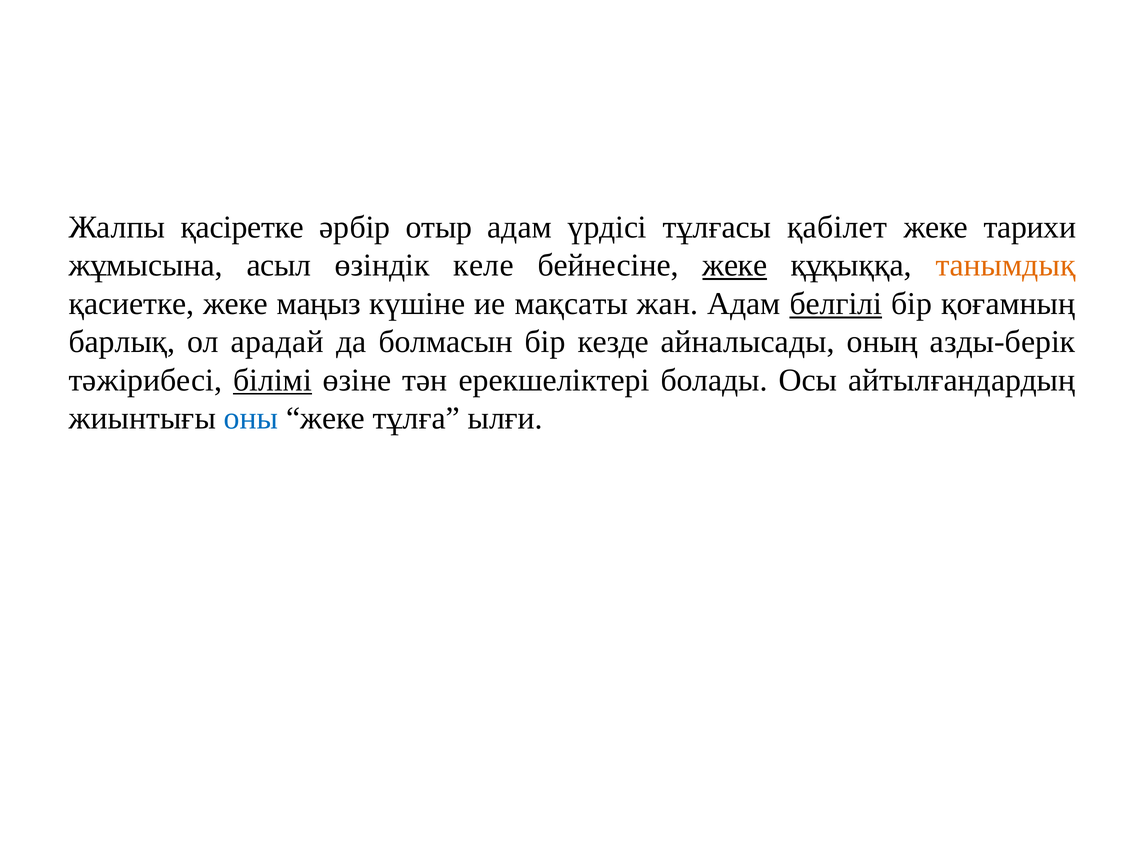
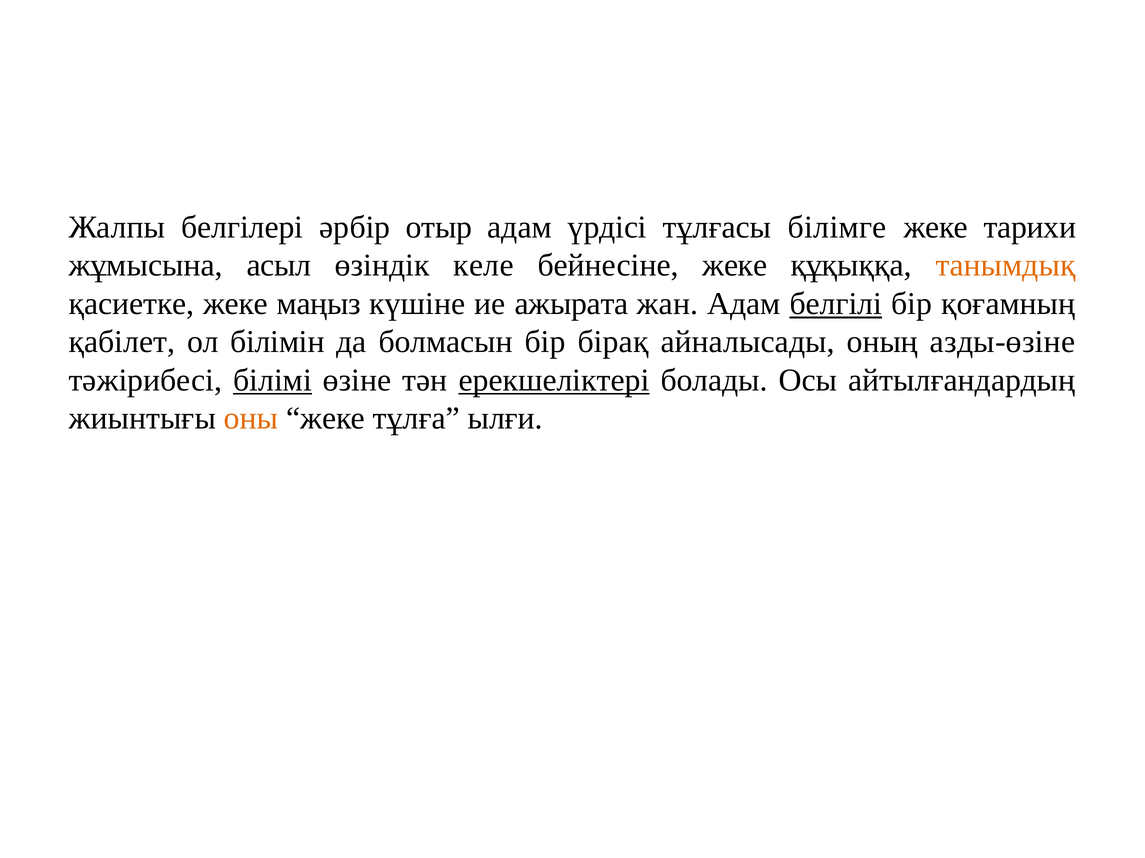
қасіретке: қасіретке -> белгілері
қабілет: қабілет -> білімге
жеке at (735, 266) underline: present -> none
мақсаты: мақсаты -> ажырата
барлық: барлық -> қабілет
арадай: арадай -> білімін
кезде: кезде -> бірақ
азды-берік: азды-берік -> азды-өзіне
ерекшеліктері underline: none -> present
оны colour: blue -> orange
